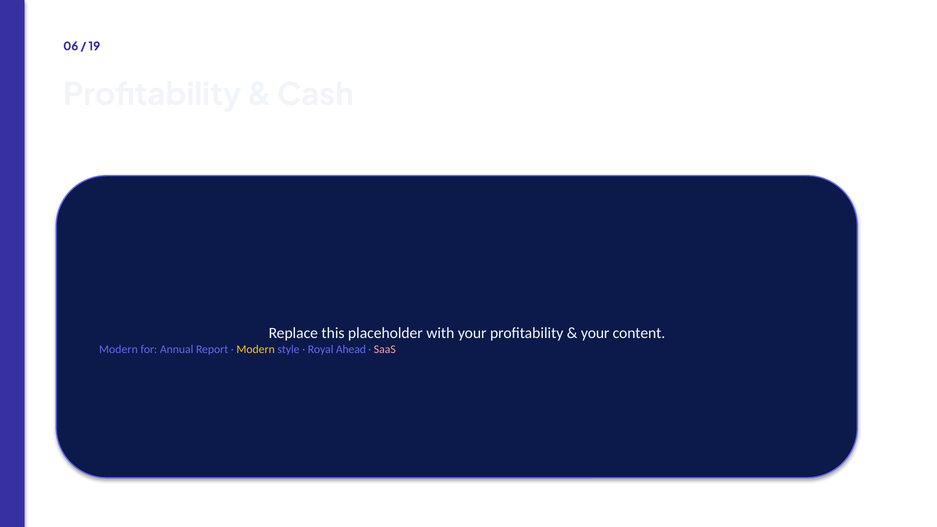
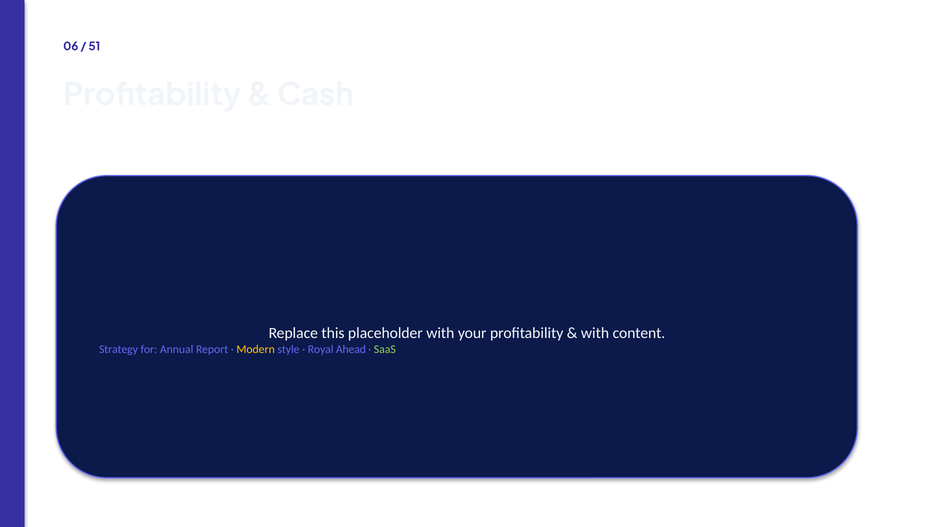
19: 19 -> 51
your at (595, 333): your -> with
Modern at (118, 349): Modern -> Strategy
SaaS colour: pink -> light green
